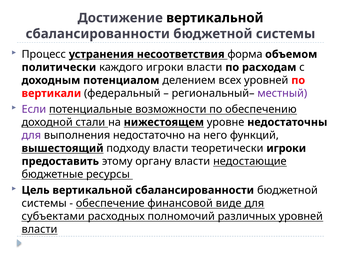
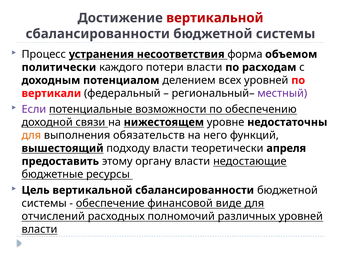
вертикальной at (215, 18) colour: black -> red
каждого игроки: игроки -> потери
стали: стали -> связи
для at (31, 136) colour: purple -> orange
недостаточно: недостаточно -> обязательств
теоретически игроки: игроки -> апреля
субъектами: субъектами -> отчислений
